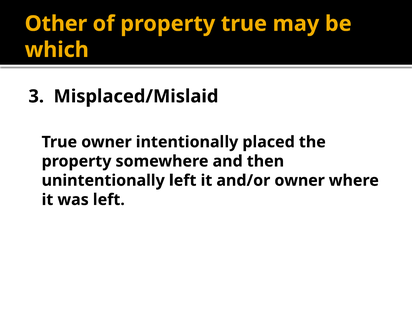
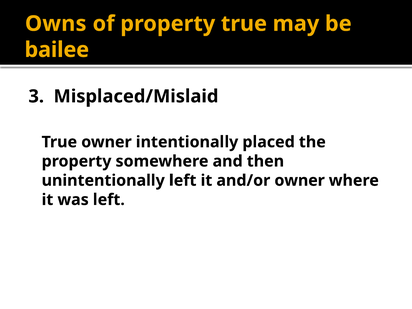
Other: Other -> Owns
which: which -> bailee
